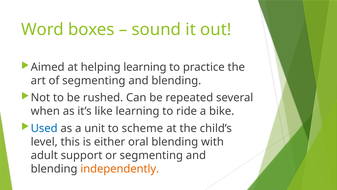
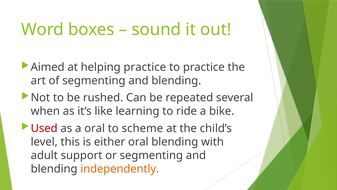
helping learning: learning -> practice
Used colour: blue -> red
a unit: unit -> oral
